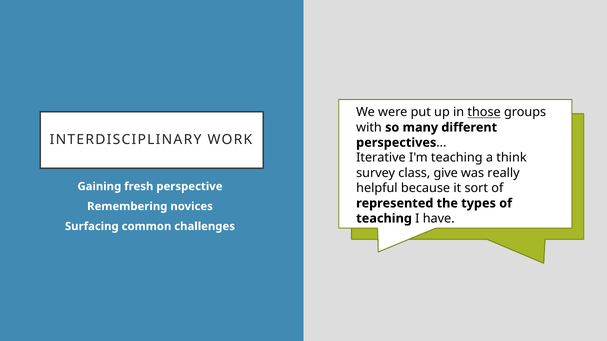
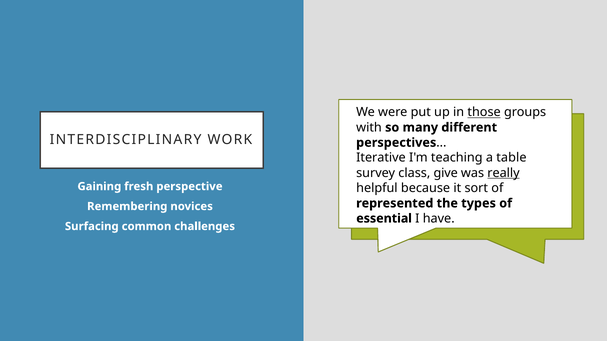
think: think -> table
really underline: none -> present
teaching at (384, 219): teaching -> essential
